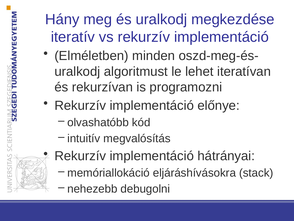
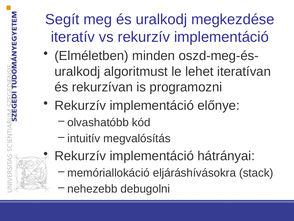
Hány: Hány -> Segít
